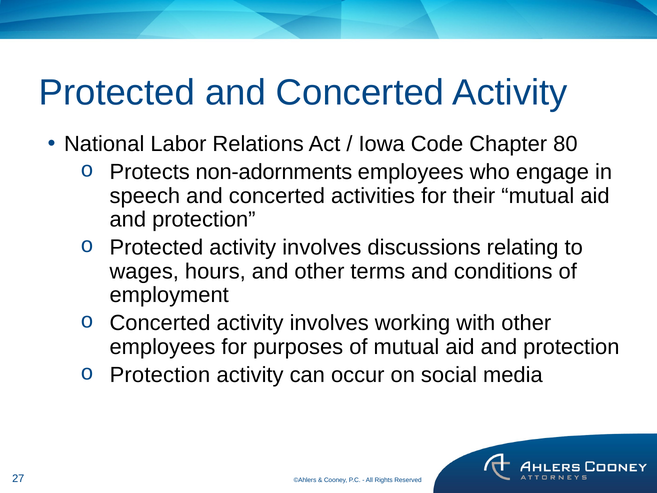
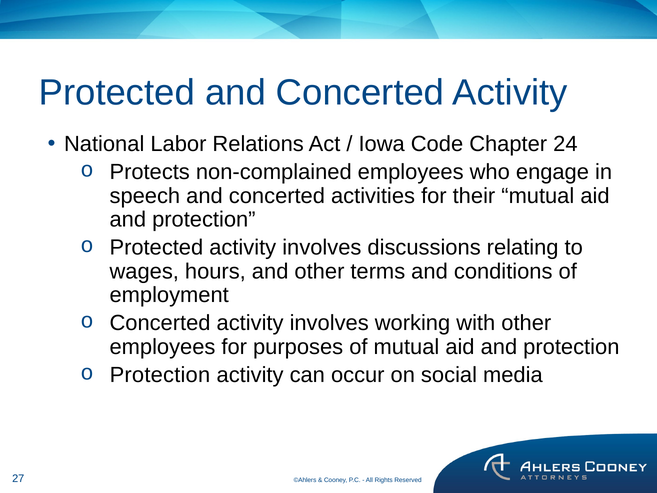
80: 80 -> 24
non-adornments: non-adornments -> non-complained
